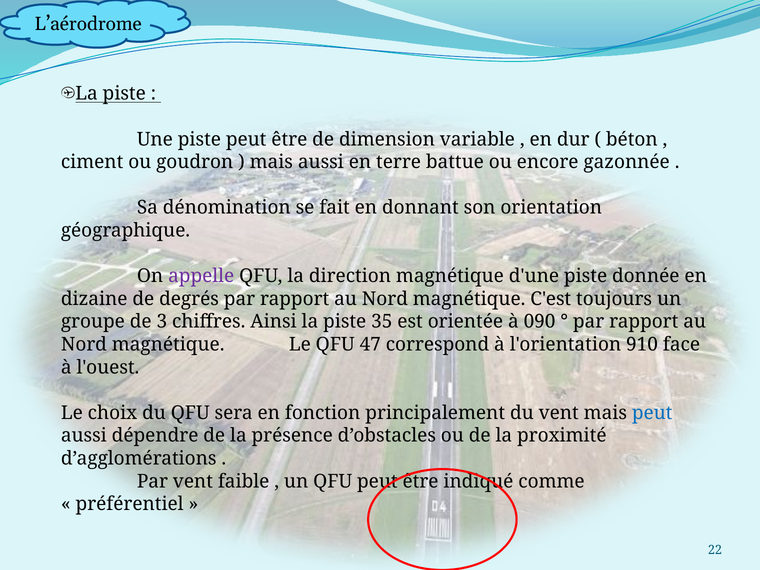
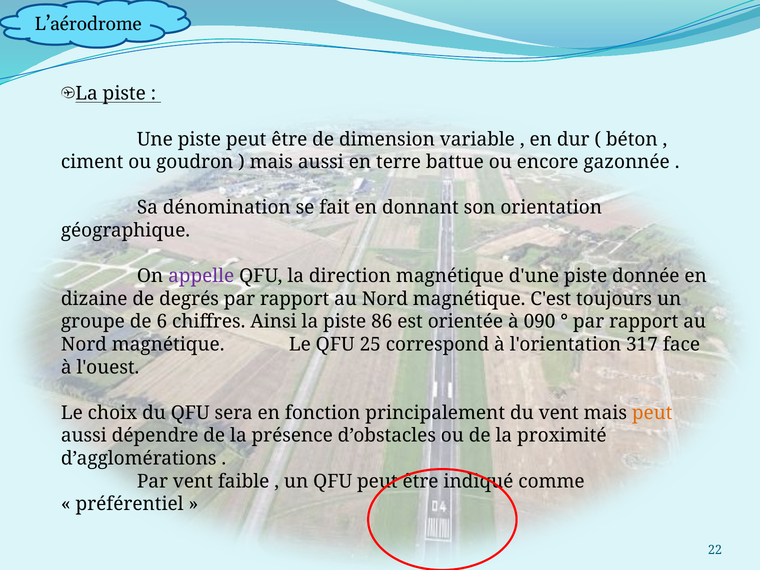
3: 3 -> 6
35: 35 -> 86
47: 47 -> 25
910: 910 -> 317
peut at (652, 413) colour: blue -> orange
